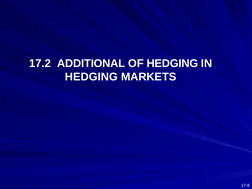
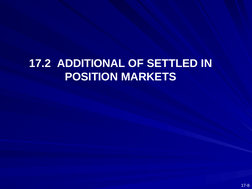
OF HEDGING: HEDGING -> SETTLED
HEDGING at (91, 77): HEDGING -> POSITION
